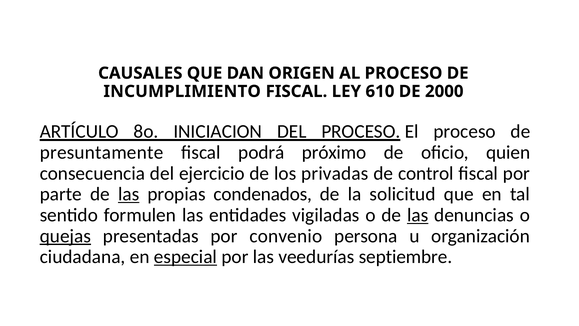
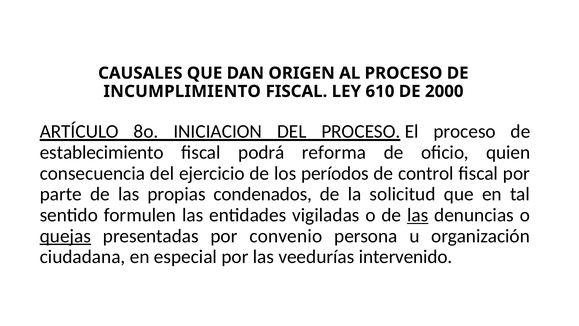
presuntamente: presuntamente -> establecimiento
próximo: próximo -> reforma
privadas: privadas -> períodos
las at (129, 194) underline: present -> none
especial underline: present -> none
septiembre: septiembre -> intervenido
